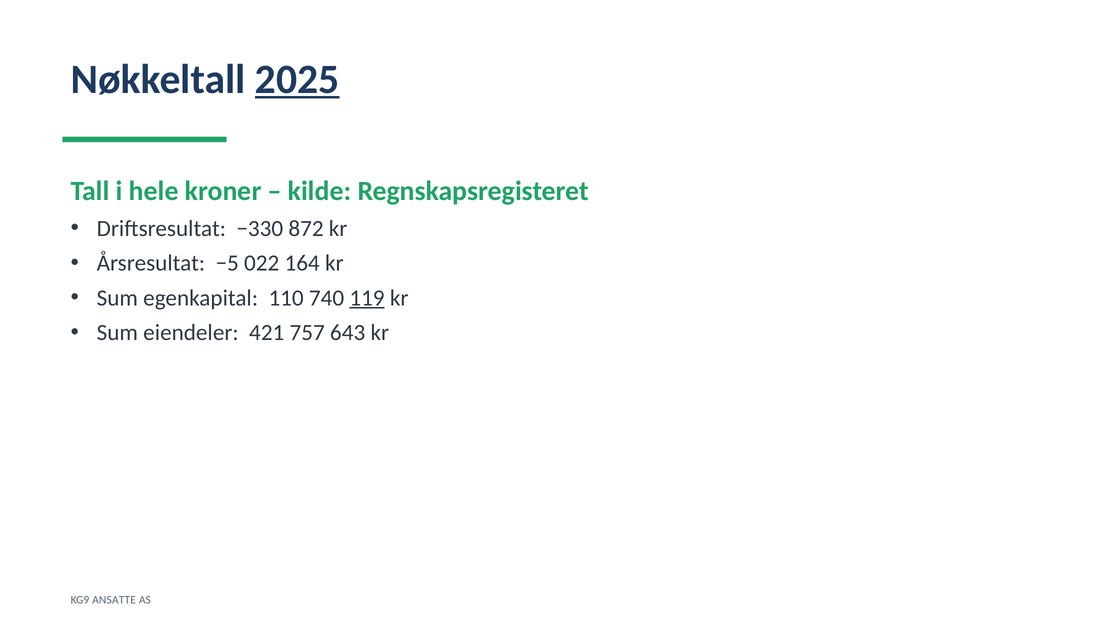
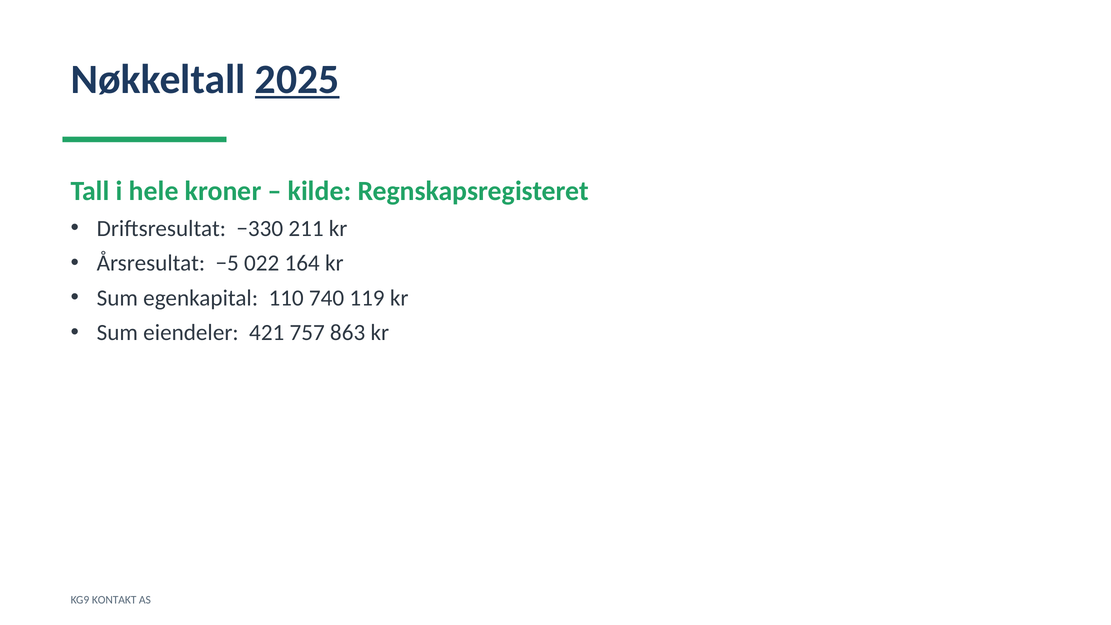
872: 872 -> 211
119 underline: present -> none
643: 643 -> 863
ANSATTE: ANSATTE -> KONTAKT
